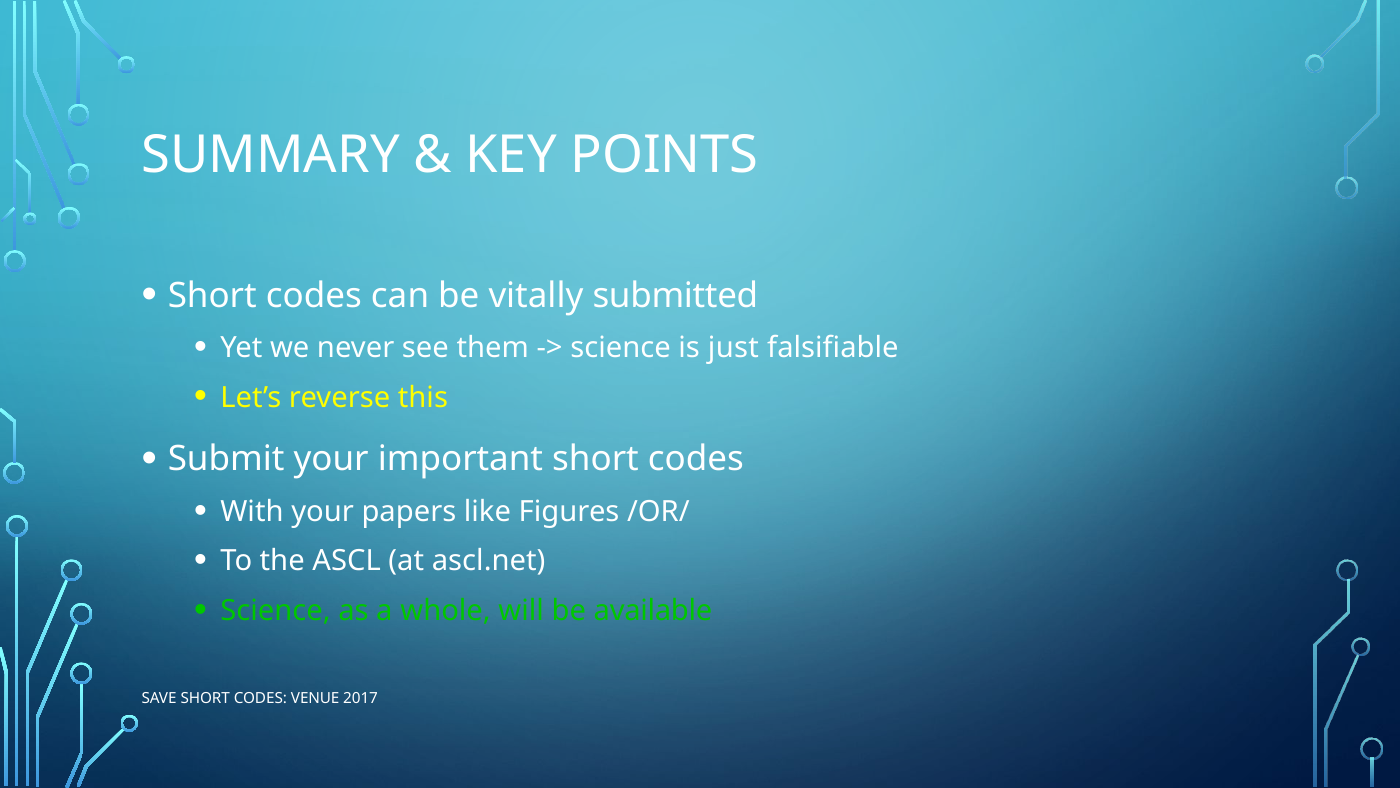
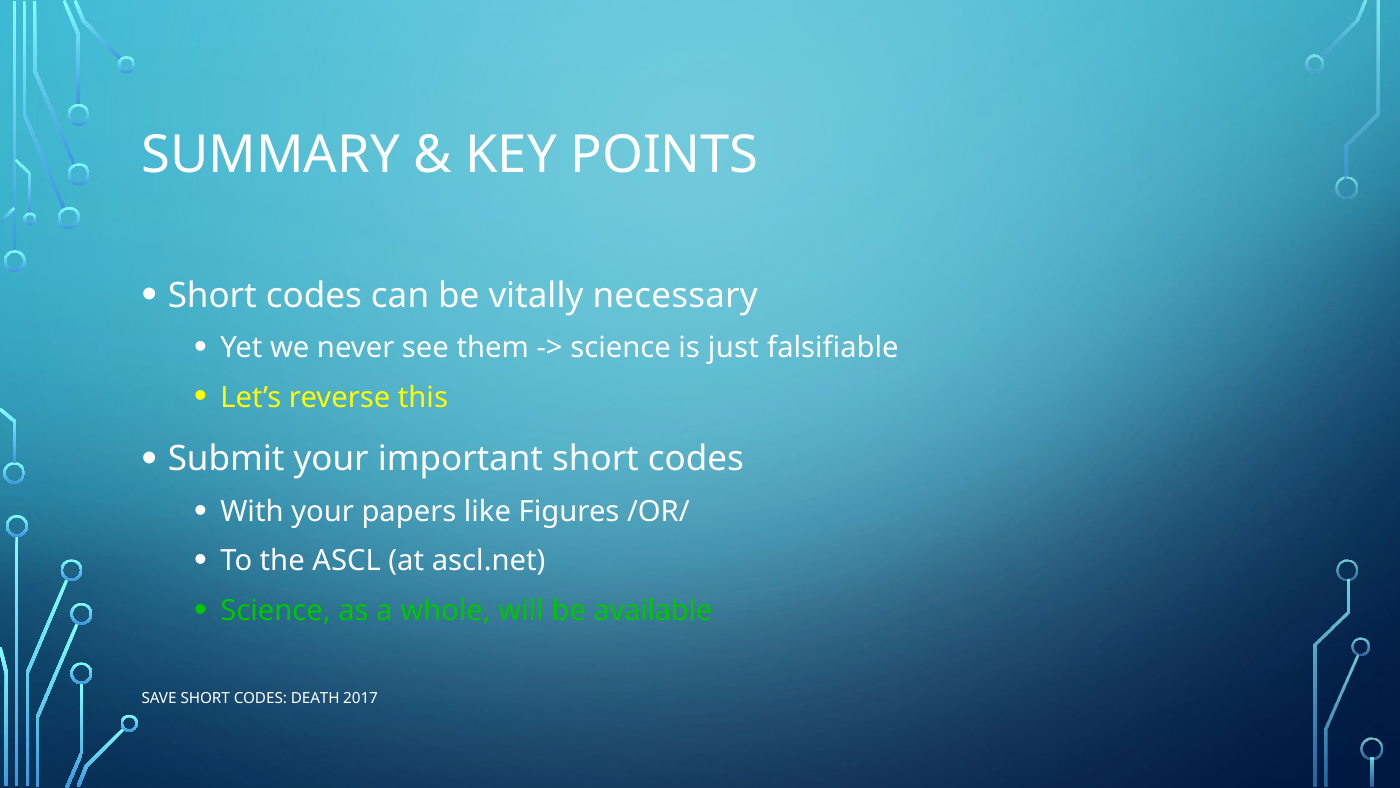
submitted: submitted -> necessary
VENUE: VENUE -> DEATH
